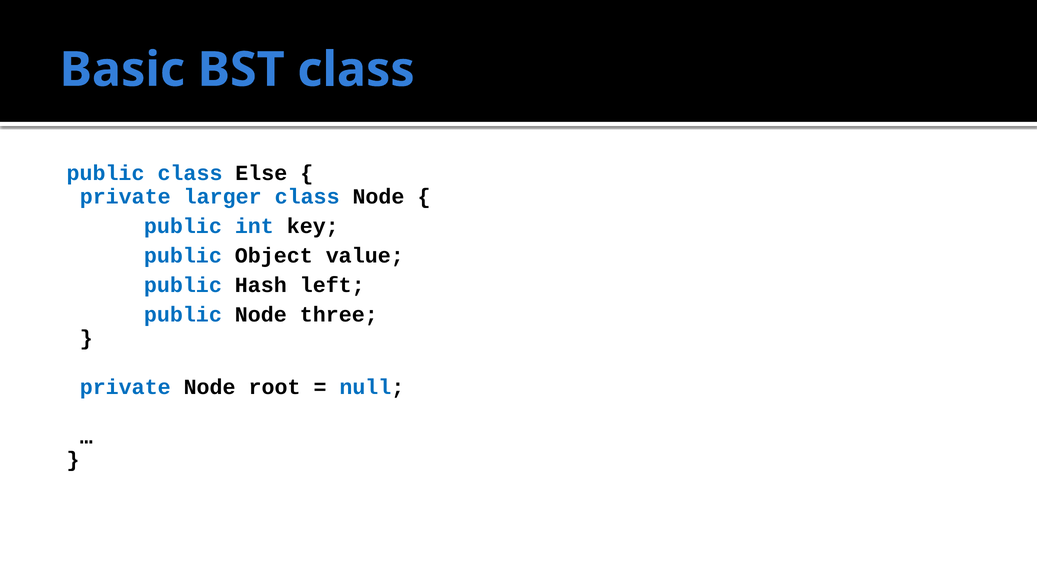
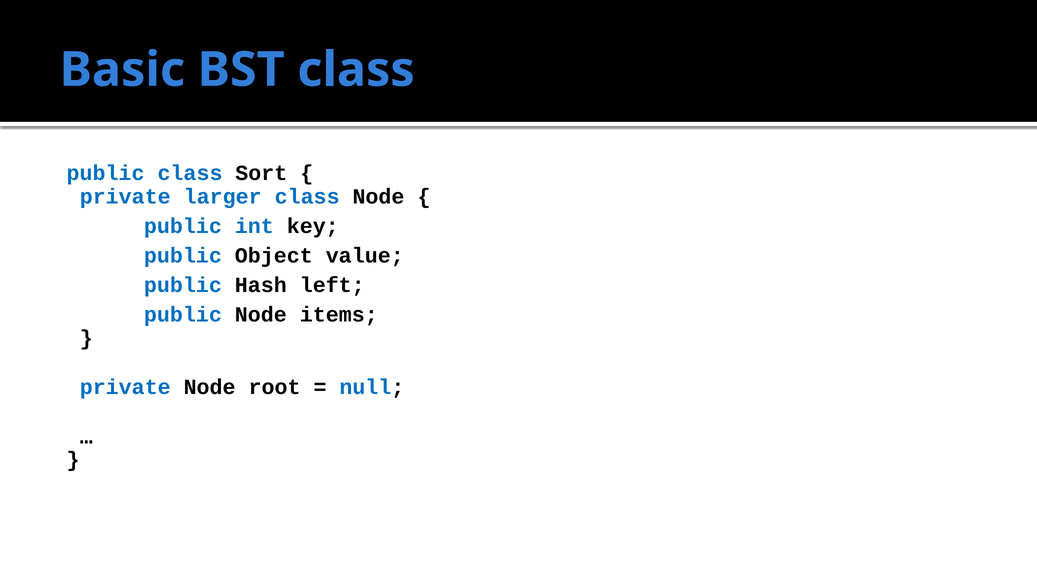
Else: Else -> Sort
three: three -> items
